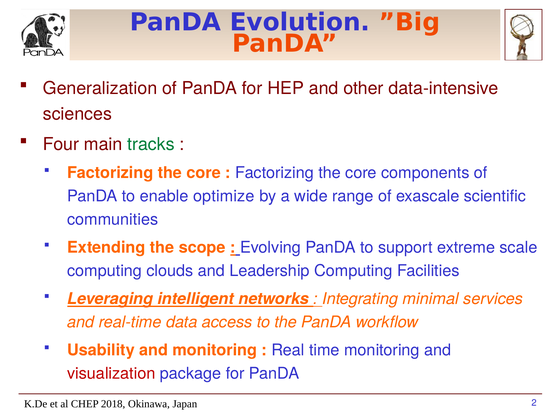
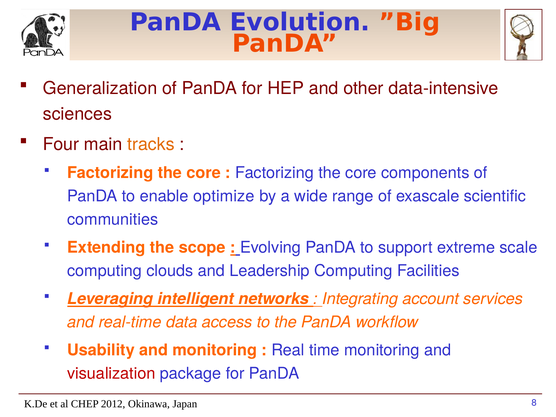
tracks colour: green -> orange
minimal: minimal -> account
2018: 2018 -> 2012
2: 2 -> 8
